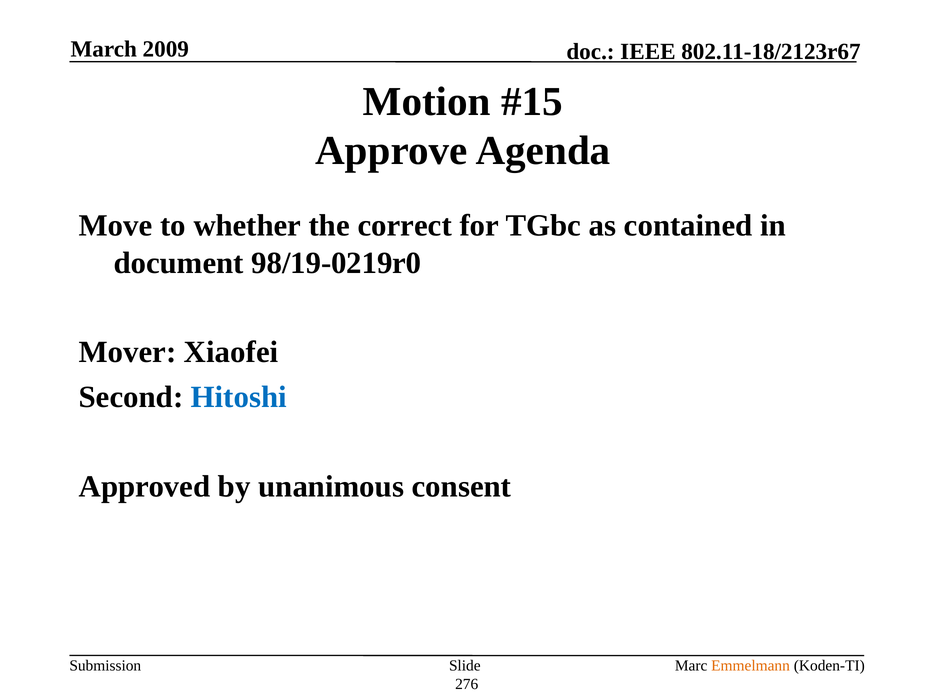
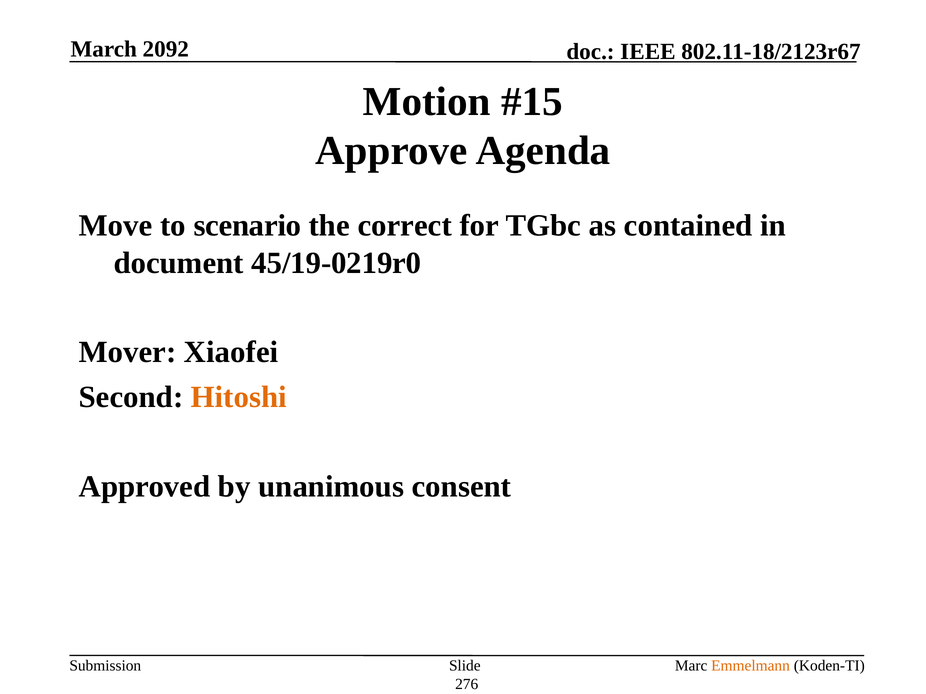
2009: 2009 -> 2092
whether: whether -> scenario
98/19-0219r0: 98/19-0219r0 -> 45/19-0219r0
Hitoshi colour: blue -> orange
